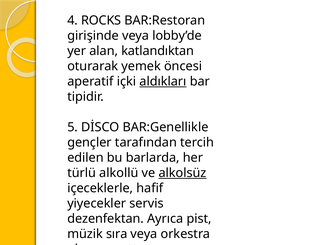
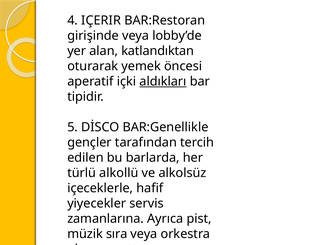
ROCKS: ROCKS -> IÇERIR
alkolsüz underline: present -> none
dezenfektan: dezenfektan -> zamanlarına
